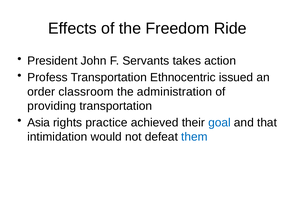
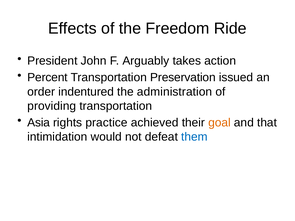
Servants: Servants -> Arguably
Profess: Profess -> Percent
Ethnocentric: Ethnocentric -> Preservation
classroom: classroom -> indentured
goal colour: blue -> orange
